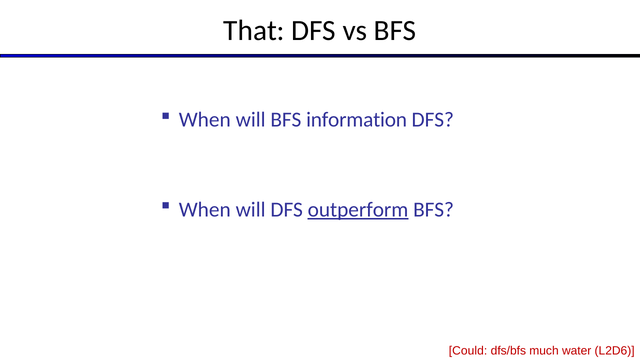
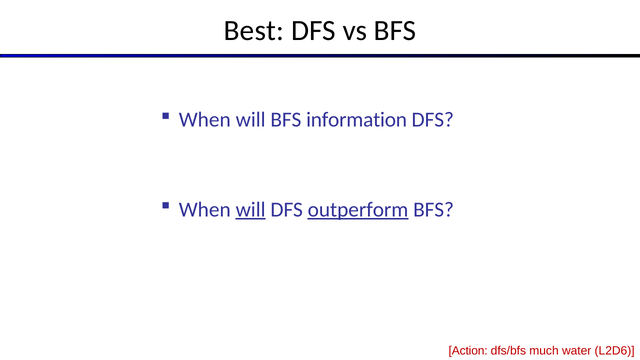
That: That -> Best
will at (251, 210) underline: none -> present
Could: Could -> Action
